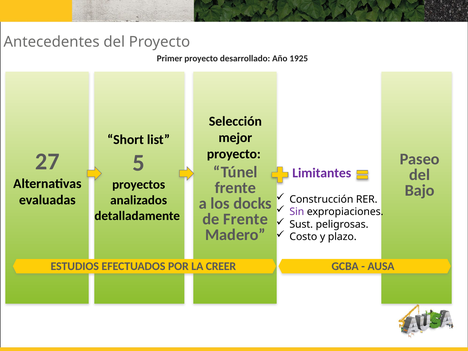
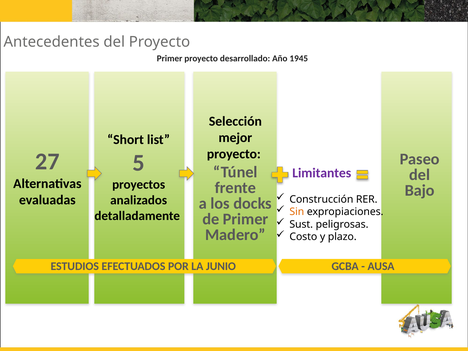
1925: 1925 -> 1945
Sin colour: purple -> orange
de Frente: Frente -> Primer
CREER: CREER -> JUNIO
